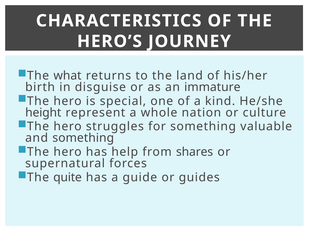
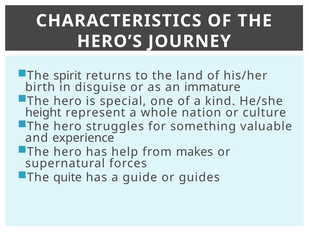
what: what -> spirit
and something: something -> experience
shares: shares -> makes
